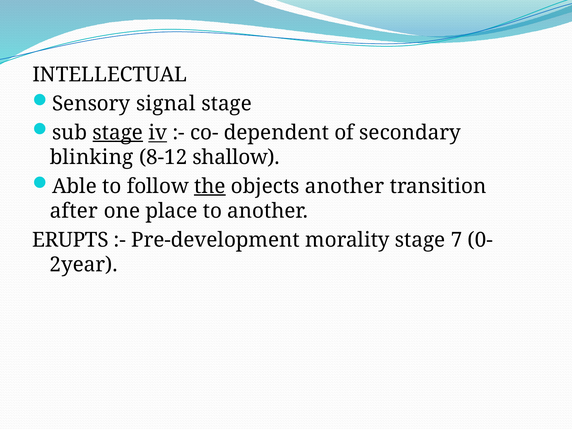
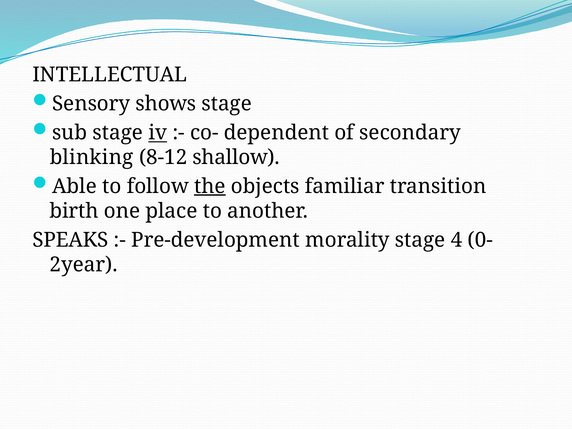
signal: signal -> shows
stage at (118, 133) underline: present -> none
objects another: another -> familiar
after: after -> birth
ERUPTS: ERUPTS -> SPEAKS
7: 7 -> 4
